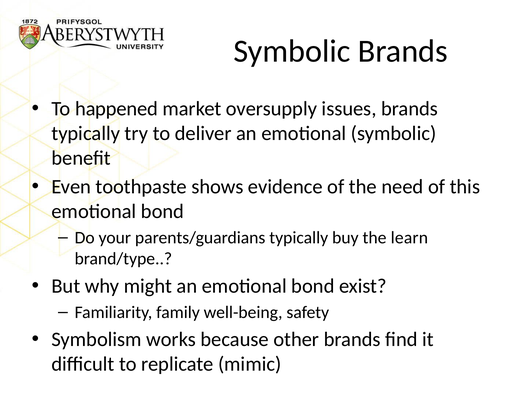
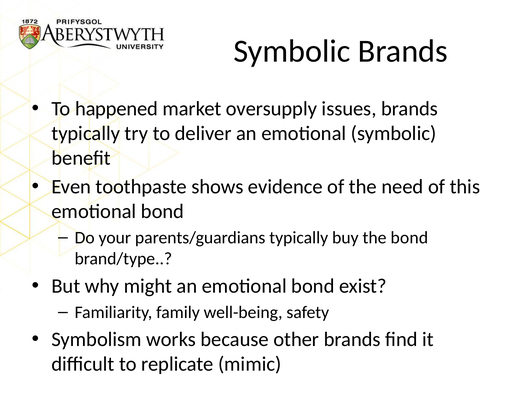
the learn: learn -> bond
